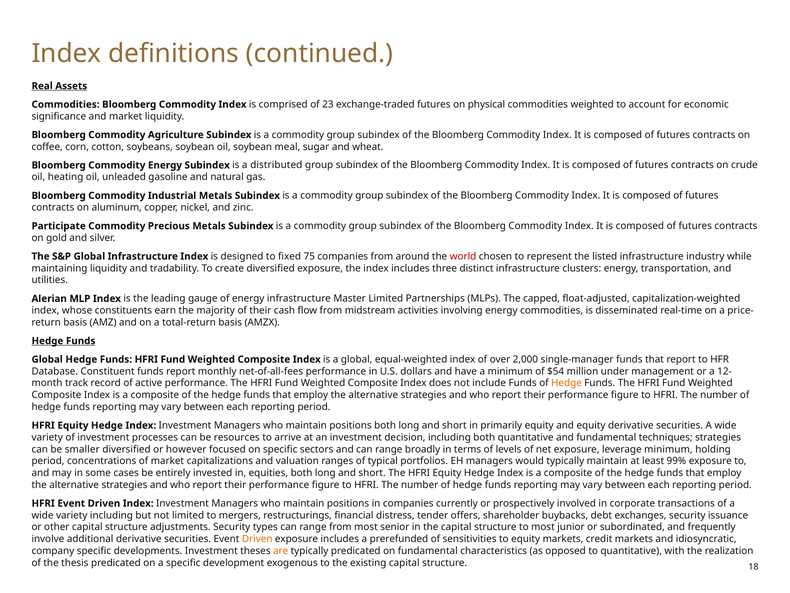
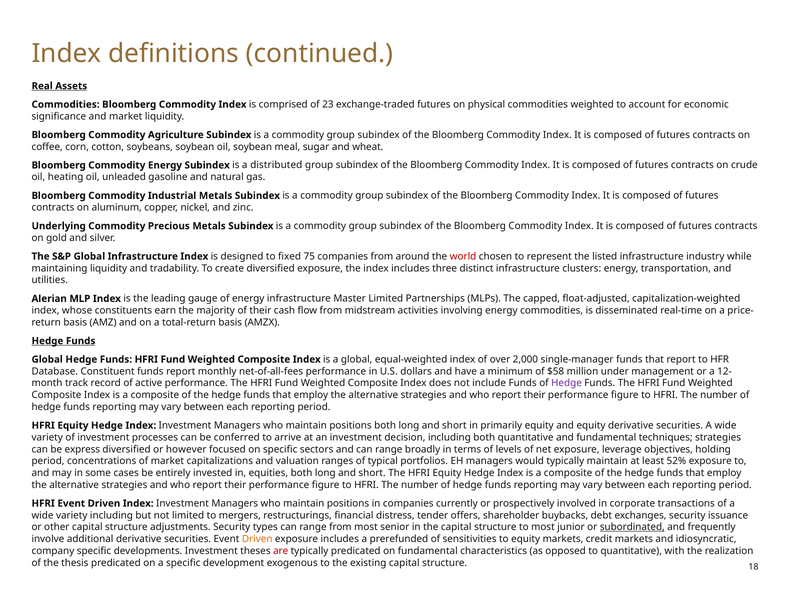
Participate: Participate -> Underlying
$54: $54 -> $58
Hedge at (566, 383) colour: orange -> purple
resources: resources -> conferred
smaller: smaller -> express
leverage minimum: minimum -> objectives
99%: 99% -> 52%
subordinated underline: none -> present
are colour: orange -> red
